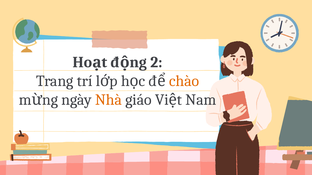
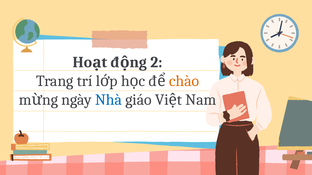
Nhà colour: orange -> blue
